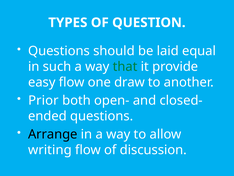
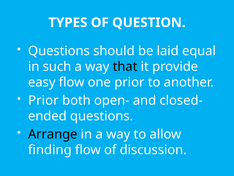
that colour: green -> black
one draw: draw -> prior
writing: writing -> finding
